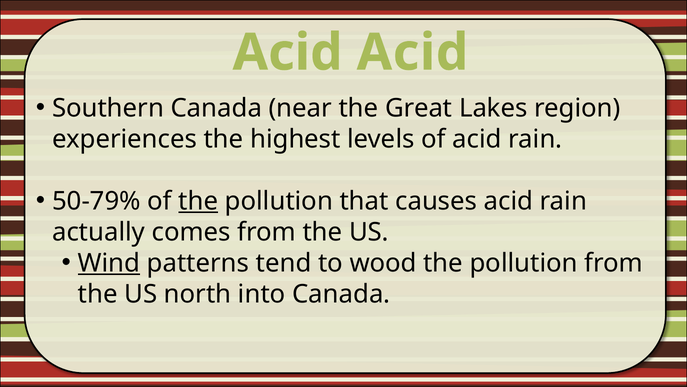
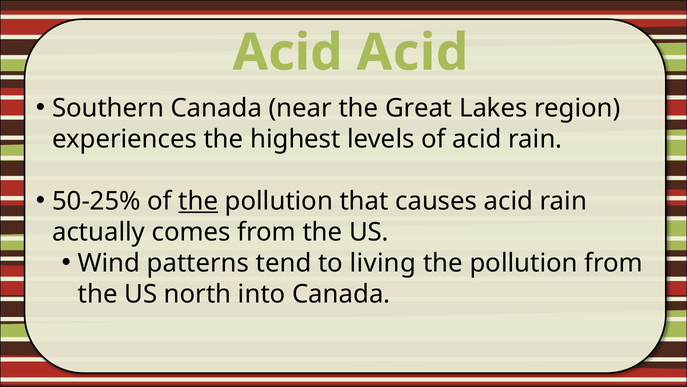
50-79%: 50-79% -> 50-25%
Wind underline: present -> none
wood: wood -> living
